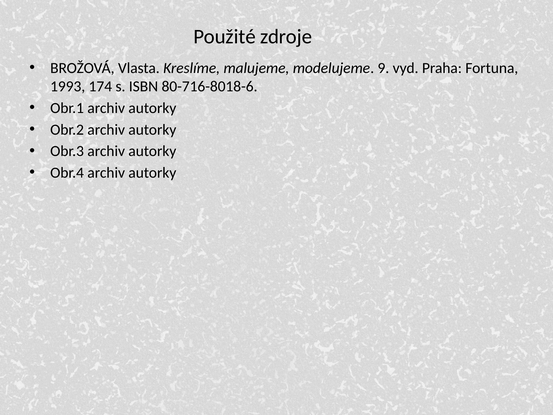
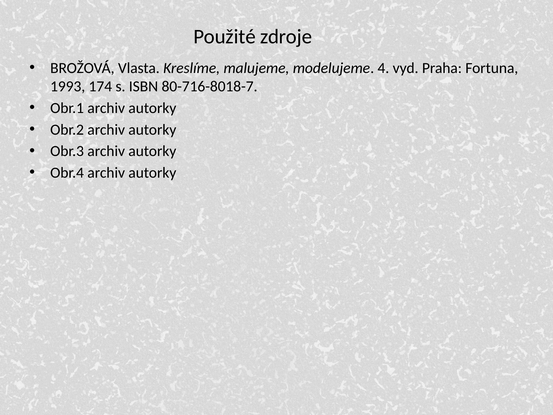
9: 9 -> 4
80-716-8018-6: 80-716-8018-6 -> 80-716-8018-7
